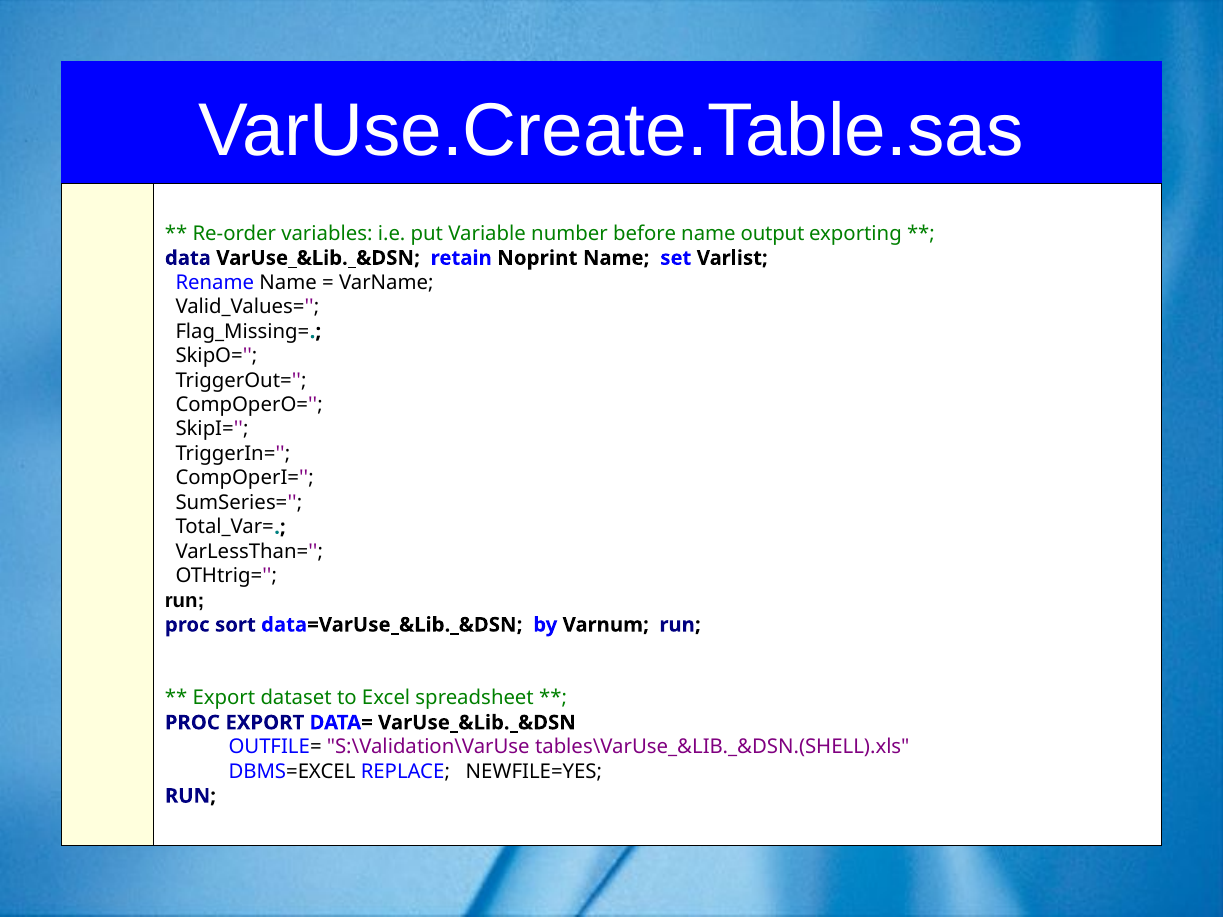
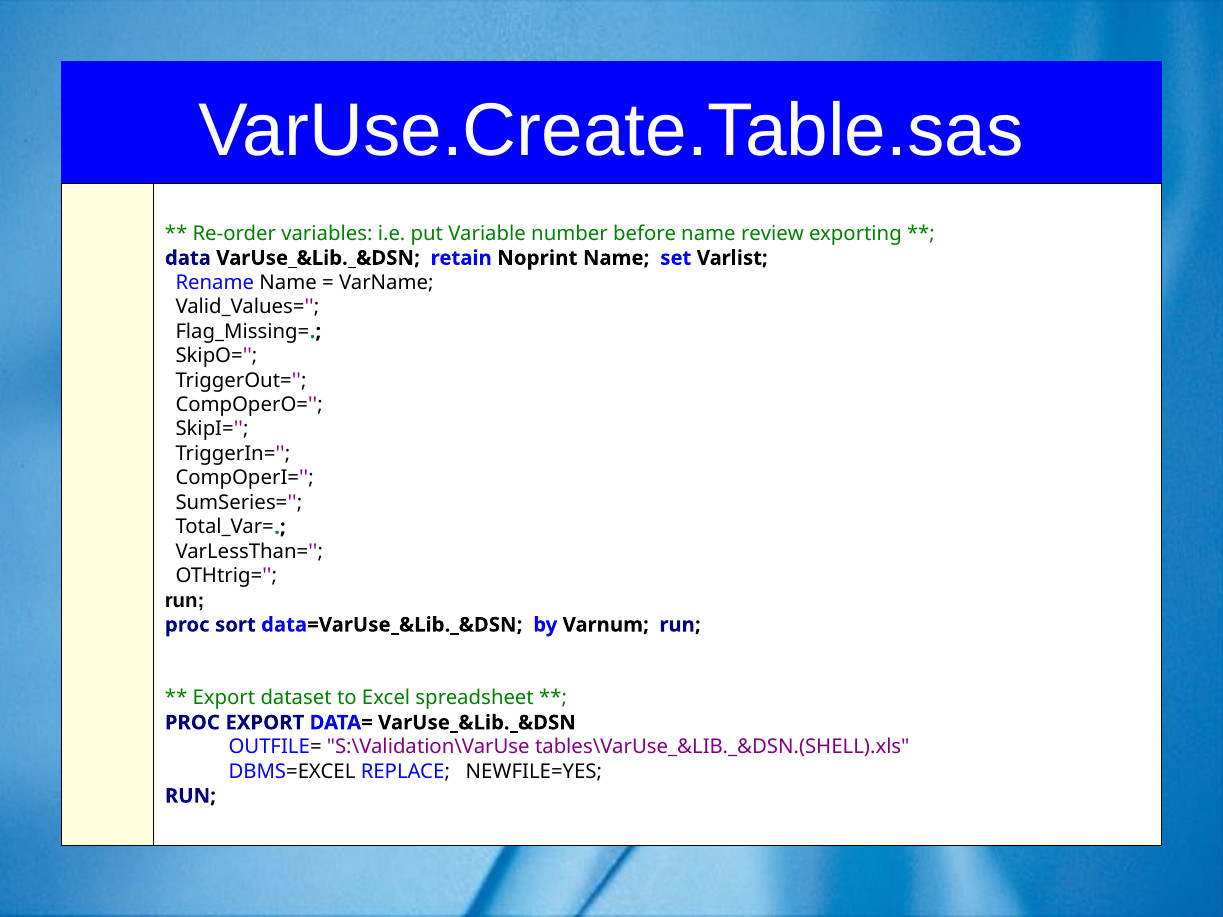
output: output -> review
